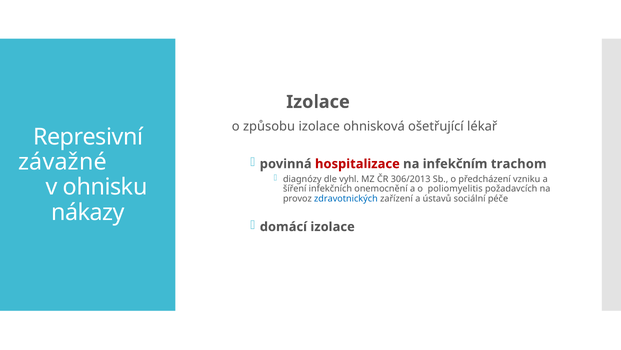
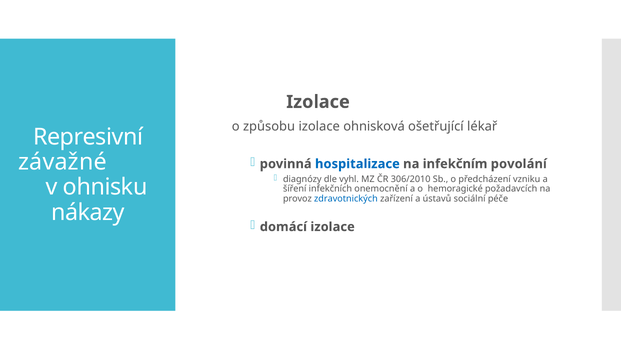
hospitalizace colour: red -> blue
trachom: trachom -> povolání
306/2013: 306/2013 -> 306/2010
poliomyelitis: poliomyelitis -> hemoragické
